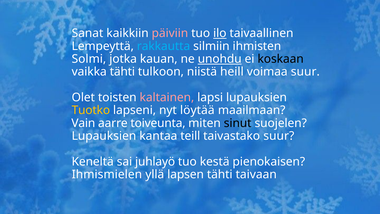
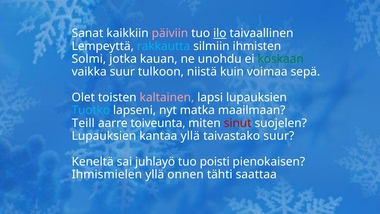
unohdu underline: present -> none
koskaan colour: black -> green
vaikka tähti: tähti -> suur
heill: heill -> kuin
voimaa suur: suur -> sepä
Tuotko colour: yellow -> light blue
löytää: löytää -> matka
Vain: Vain -> Teill
sinut colour: black -> red
kantaa teill: teill -> yllä
kestä: kestä -> poisti
lapsen: lapsen -> onnen
taivaan: taivaan -> saattaa
